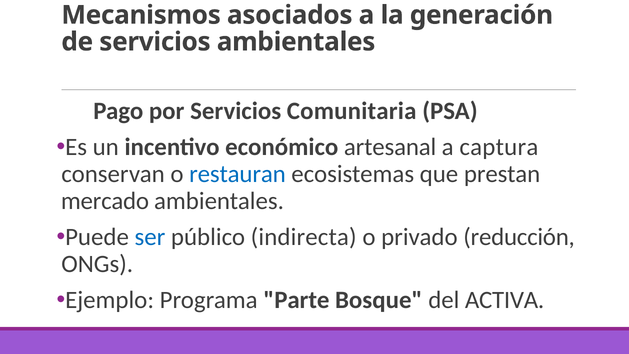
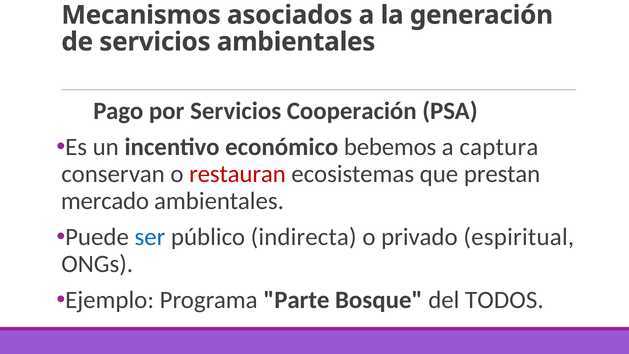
Comunitaria: Comunitaria -> Cooperación
artesanal: artesanal -> bebemos
restauran colour: blue -> red
reducción: reducción -> espiritual
ACTIVA: ACTIVA -> TODOS
